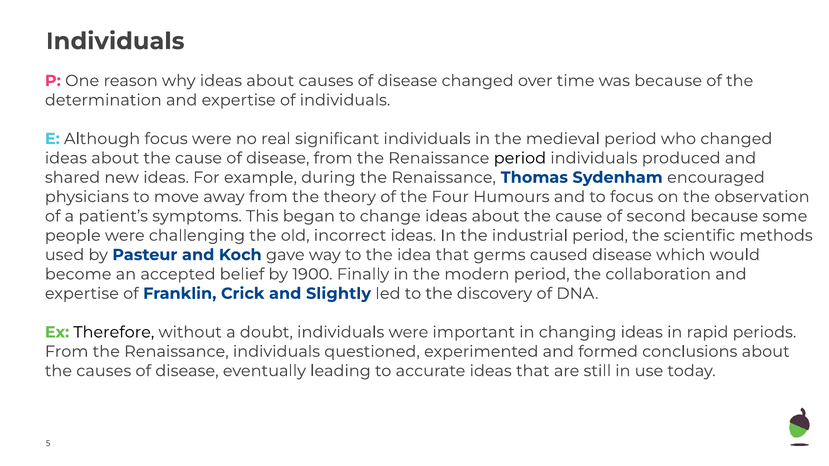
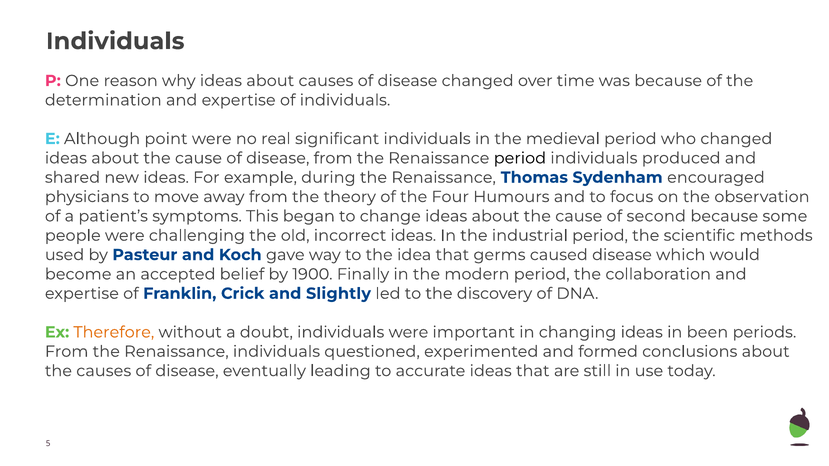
Although focus: focus -> point
Therefore colour: black -> orange
rapid: rapid -> been
